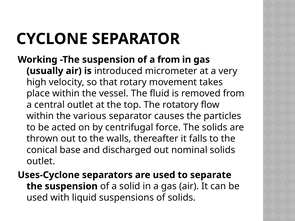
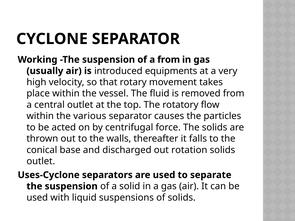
micrometer: micrometer -> equipments
nominal: nominal -> rotation
